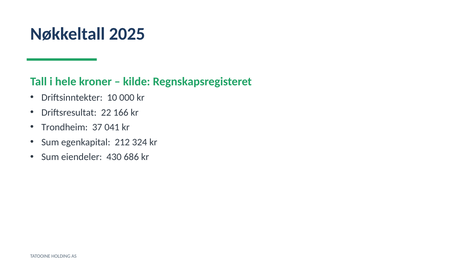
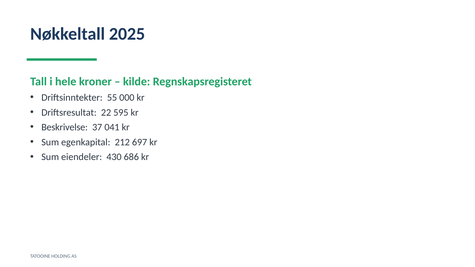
10: 10 -> 55
166: 166 -> 595
Trondheim: Trondheim -> Beskrivelse
324: 324 -> 697
